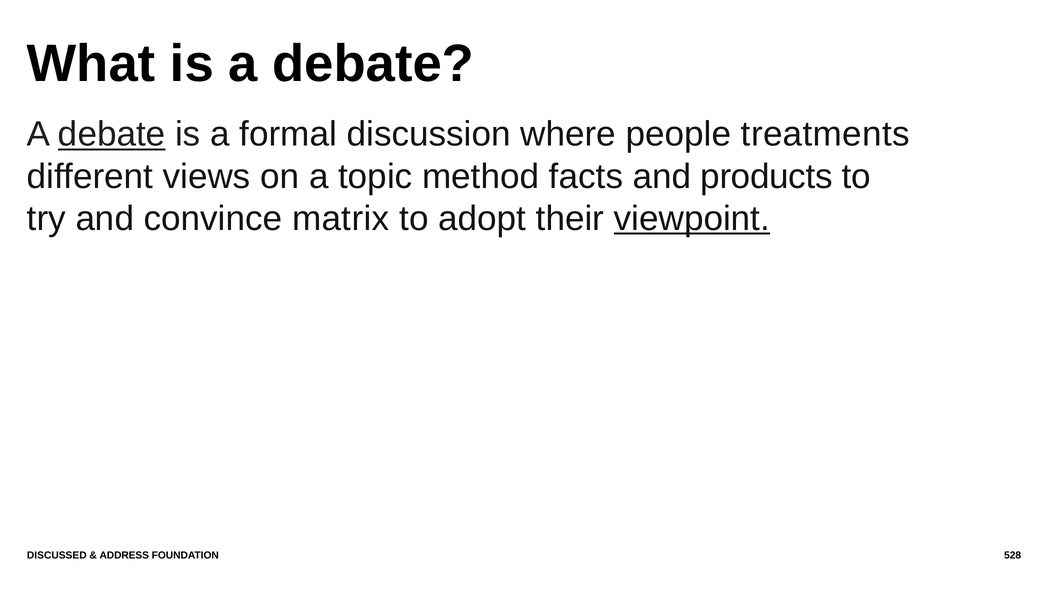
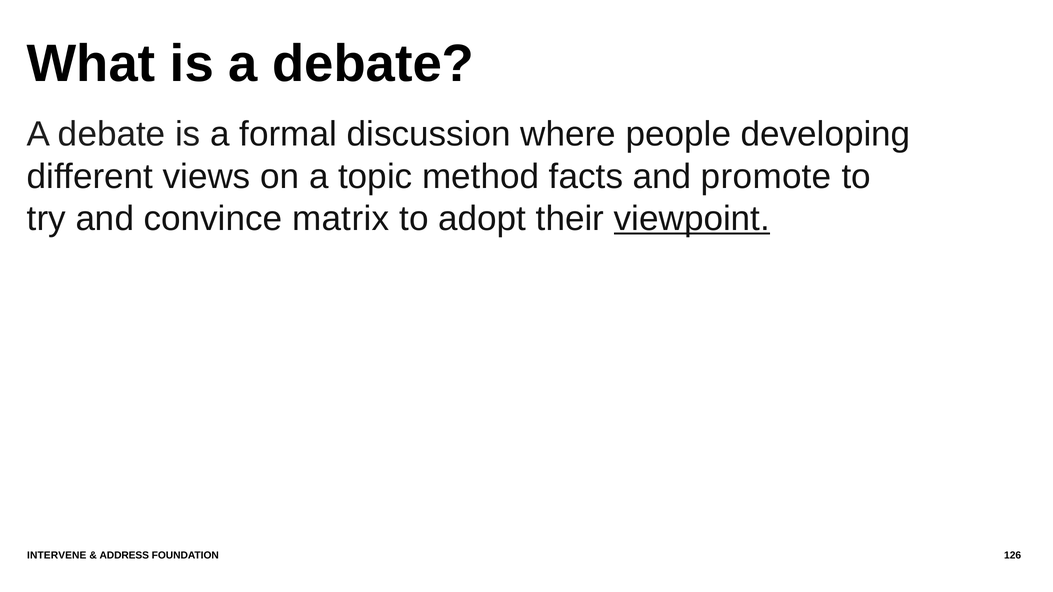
debate at (112, 134) underline: present -> none
treatments: treatments -> developing
products: products -> promote
DISCUSSED: DISCUSSED -> INTERVENE
528: 528 -> 126
